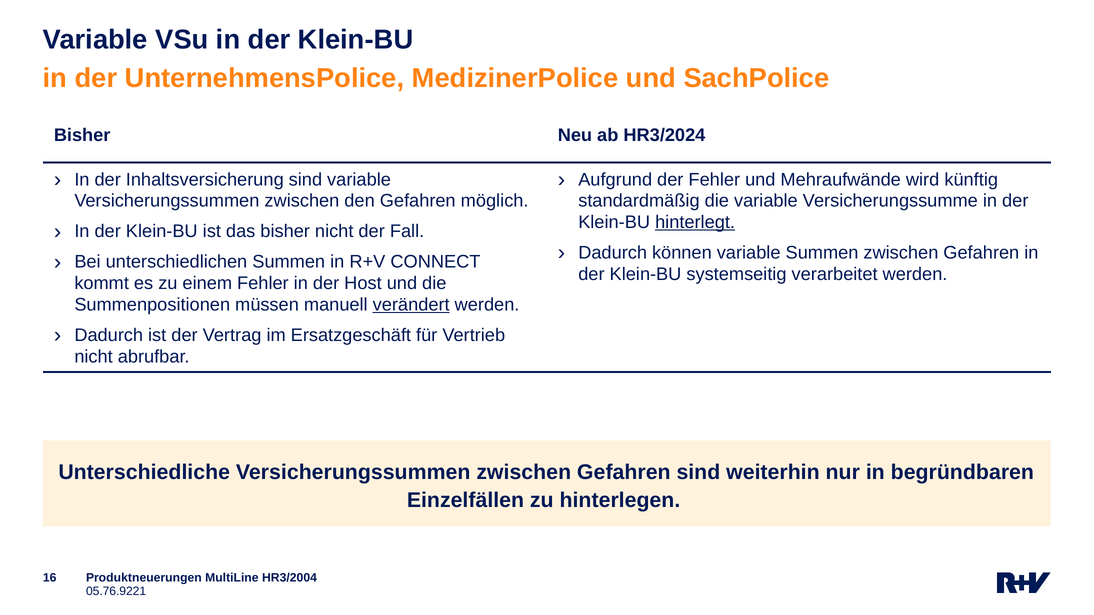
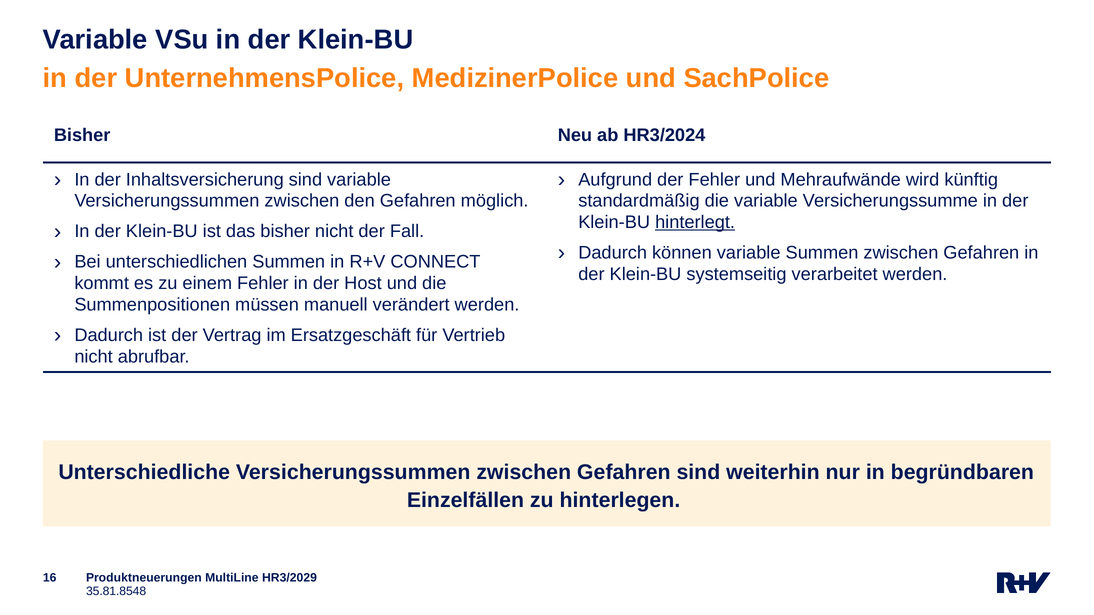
verändert underline: present -> none
HR3/2004: HR3/2004 -> HR3/2029
05.76.9221: 05.76.9221 -> 35.81.8548
